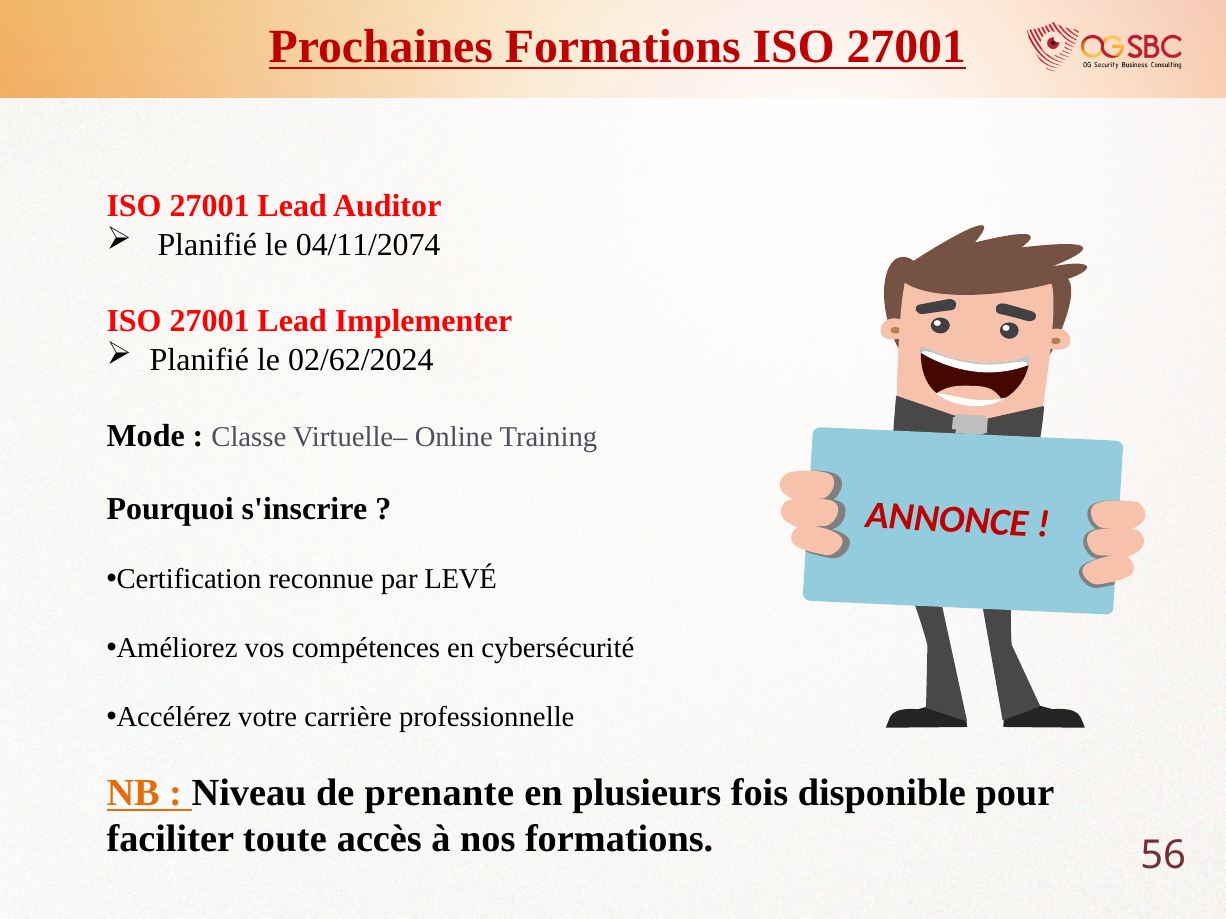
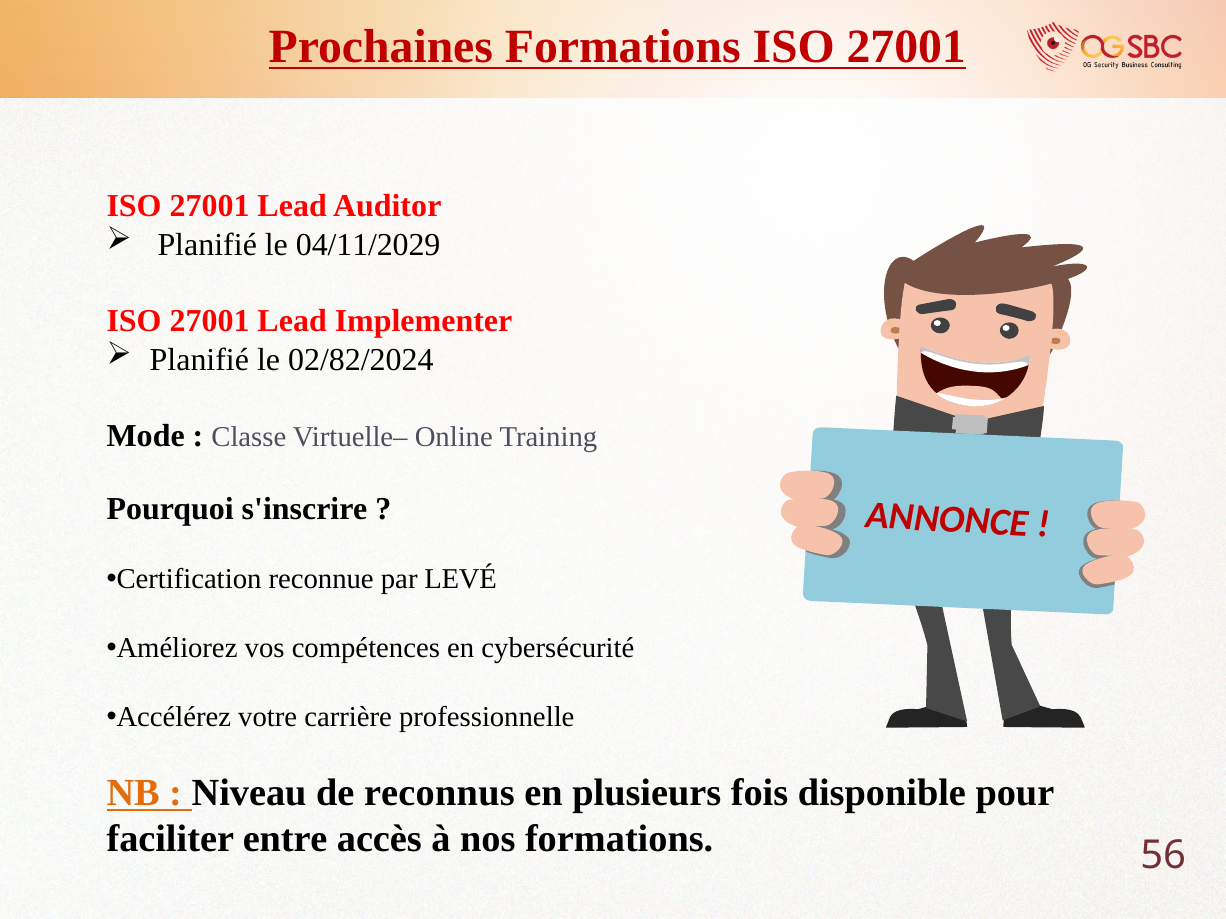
04/11/2074: 04/11/2074 -> 04/11/2029
02/62/2024: 02/62/2024 -> 02/82/2024
prenante: prenante -> reconnus
toute: toute -> entre
